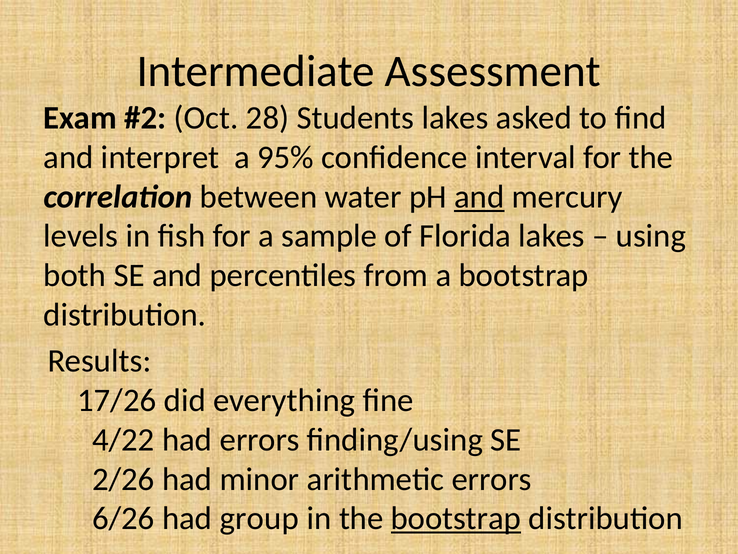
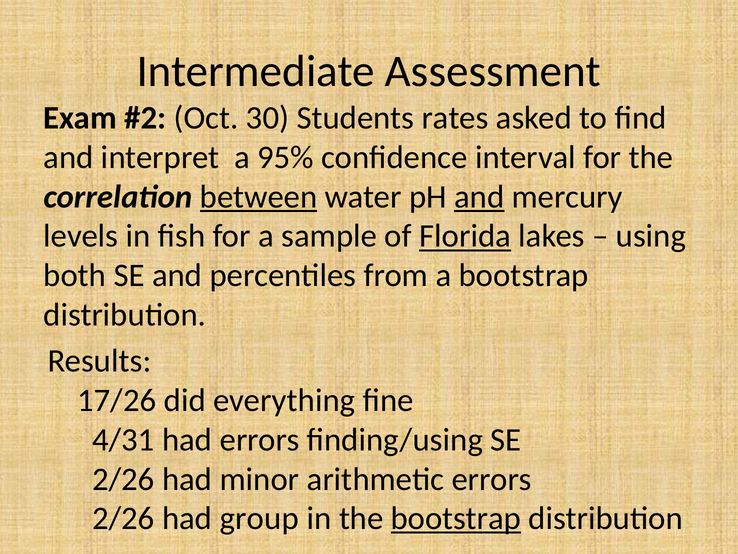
28: 28 -> 30
Students lakes: lakes -> rates
between underline: none -> present
Florida underline: none -> present
4/22: 4/22 -> 4/31
6/26 at (123, 518): 6/26 -> 2/26
